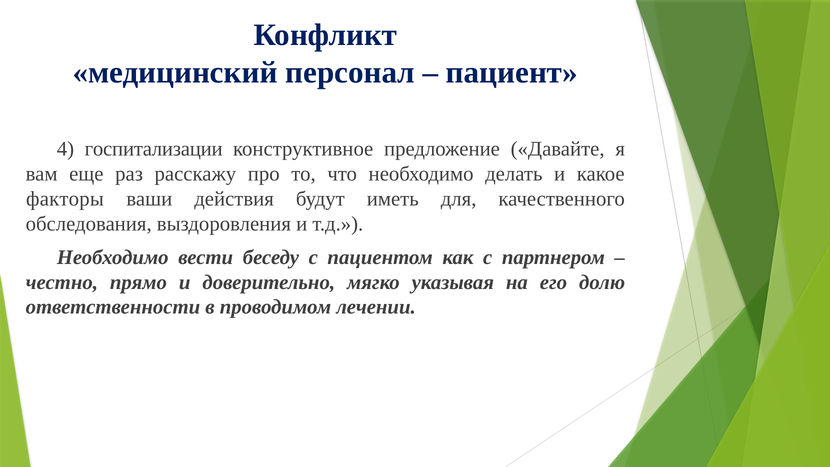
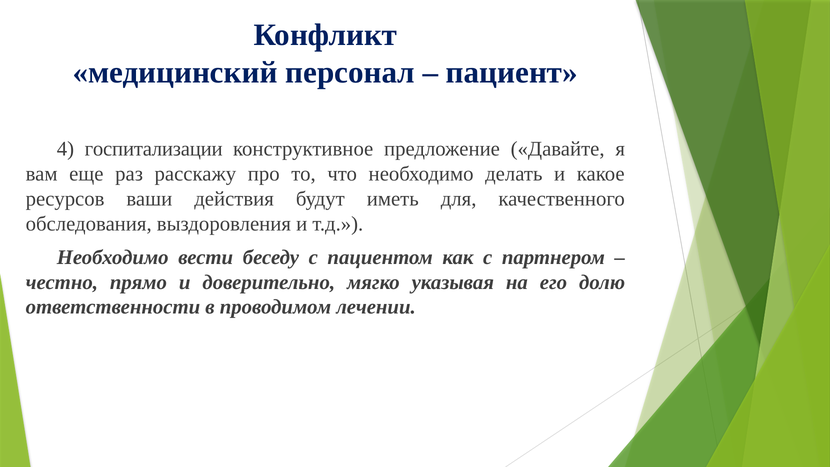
факторы: факторы -> ресурсов
